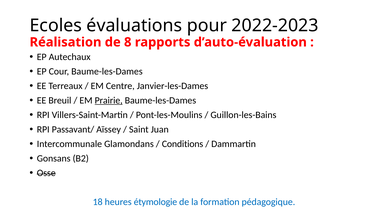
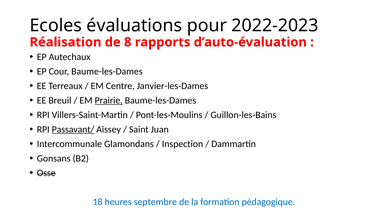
Passavant/ underline: none -> present
Conditions: Conditions -> Inspection
étymologie: étymologie -> septembre
